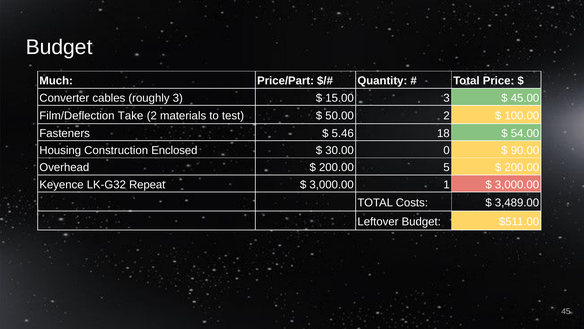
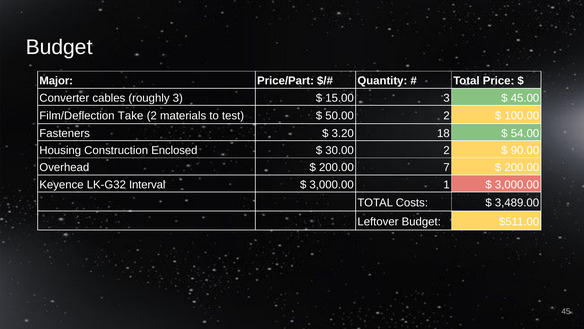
Much: Much -> Major
5.46: 5.46 -> 3.20
30.00 0: 0 -> 2
5: 5 -> 7
Repeat: Repeat -> Interval
